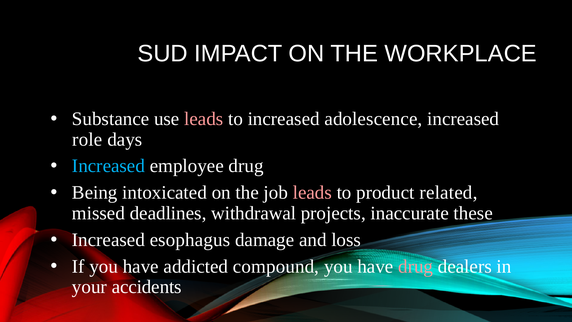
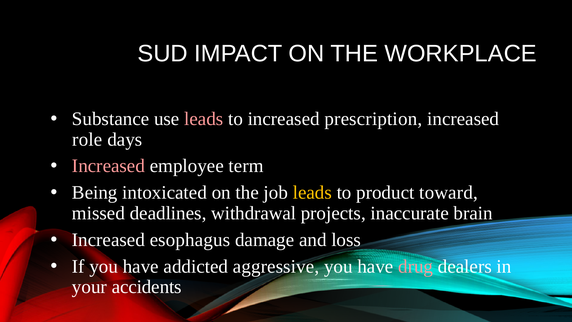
adolescence: adolescence -> prescription
Increased at (108, 166) colour: light blue -> pink
employee drug: drug -> term
leads at (312, 192) colour: pink -> yellow
related: related -> toward
these: these -> brain
compound: compound -> aggressive
